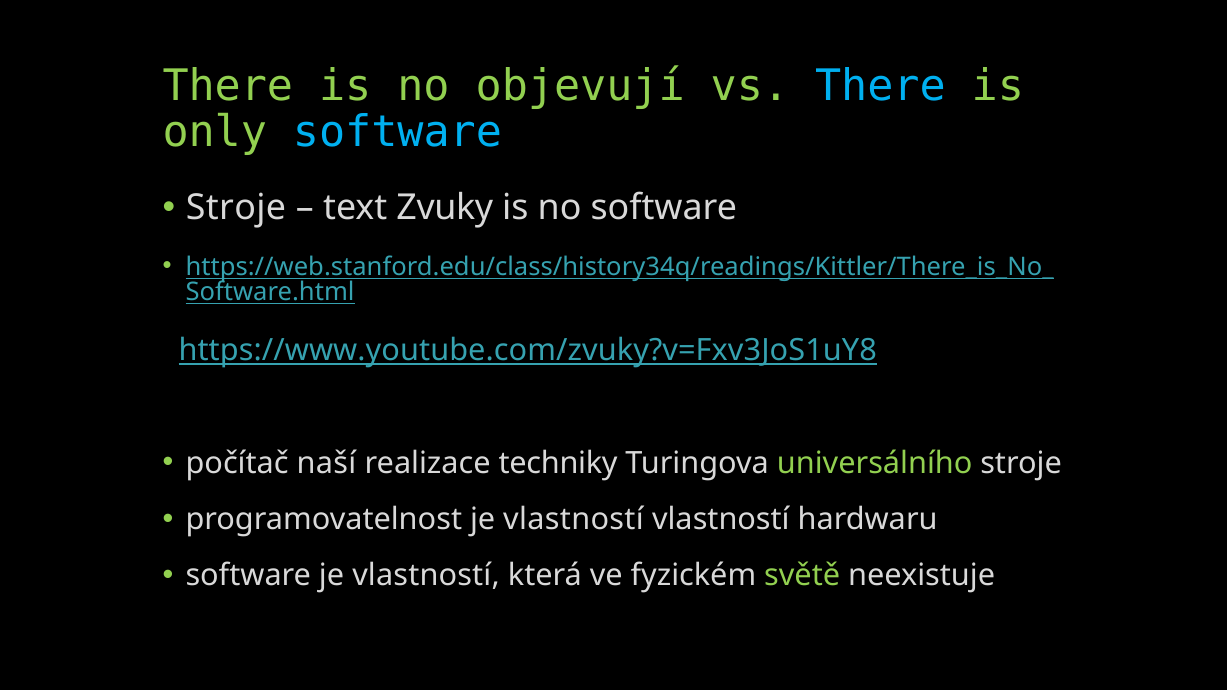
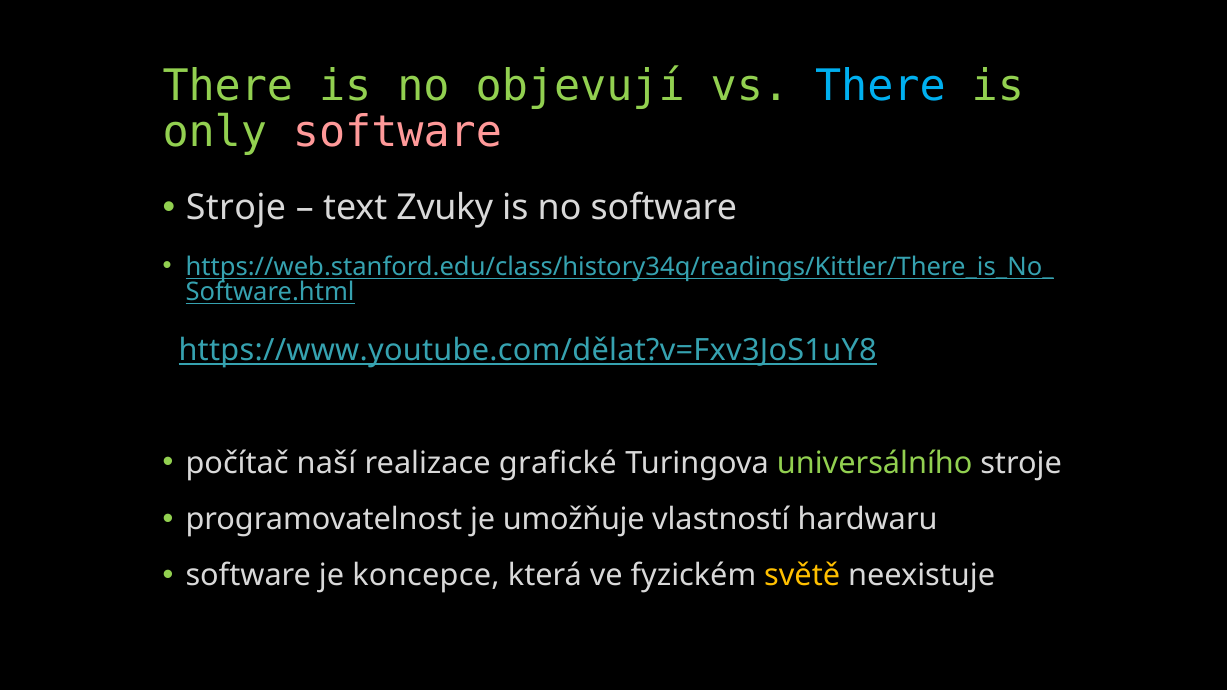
software at (397, 133) colour: light blue -> pink
https://www.youtube.com/zvuky?v=Fxv3JoS1uY8: https://www.youtube.com/zvuky?v=Fxv3JoS1uY8 -> https://www.youtube.com/dělat?v=Fxv3JoS1uY8
techniky: techniky -> grafické
programovatelnost je vlastností: vlastností -> umožňuje
software je vlastností: vlastností -> koncepce
světě colour: light green -> yellow
